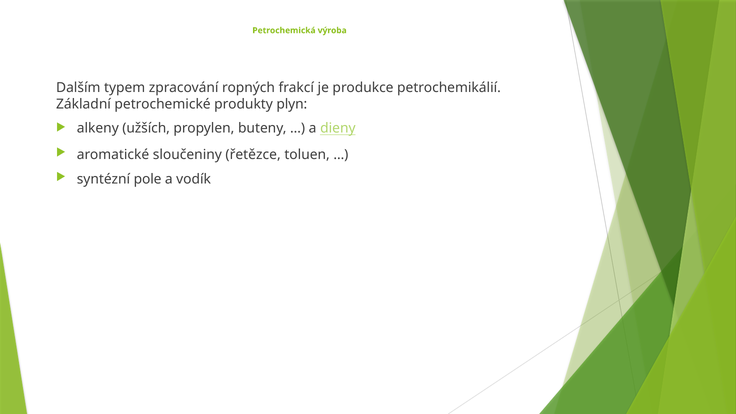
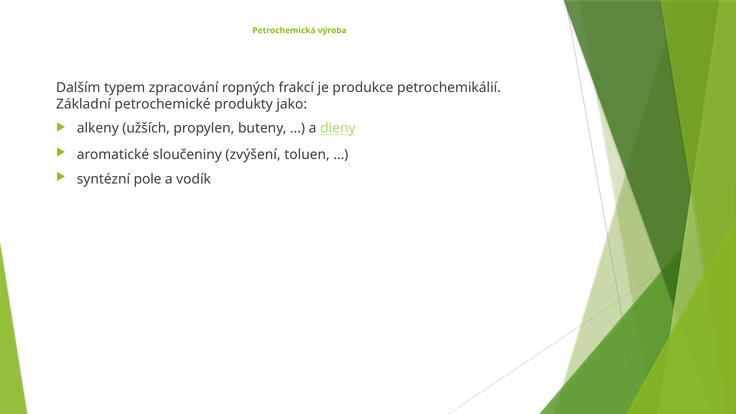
plyn: plyn -> jako
řetězce: řetězce -> zvýšení
